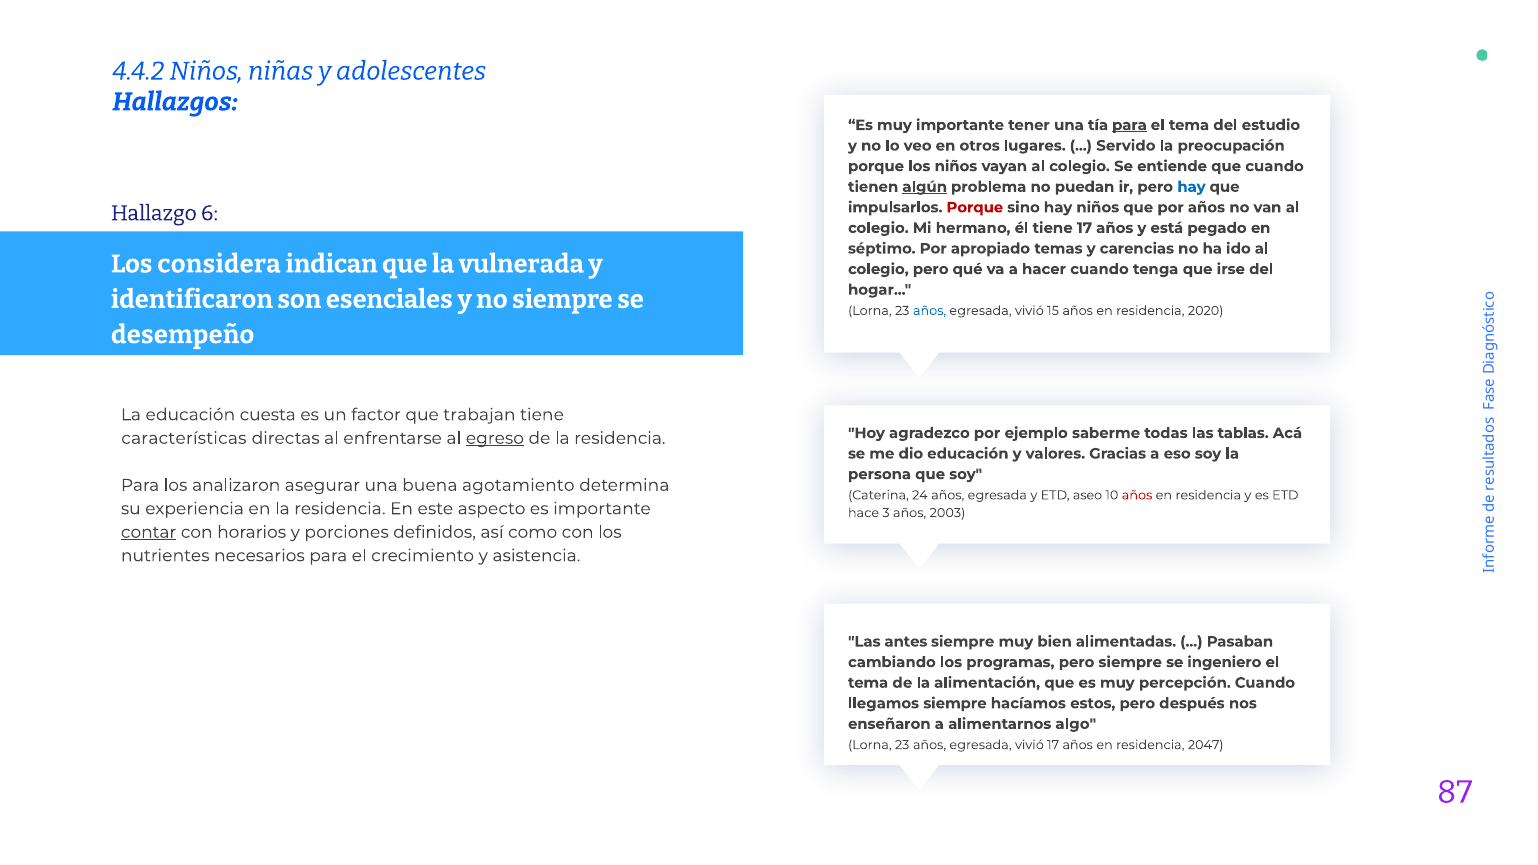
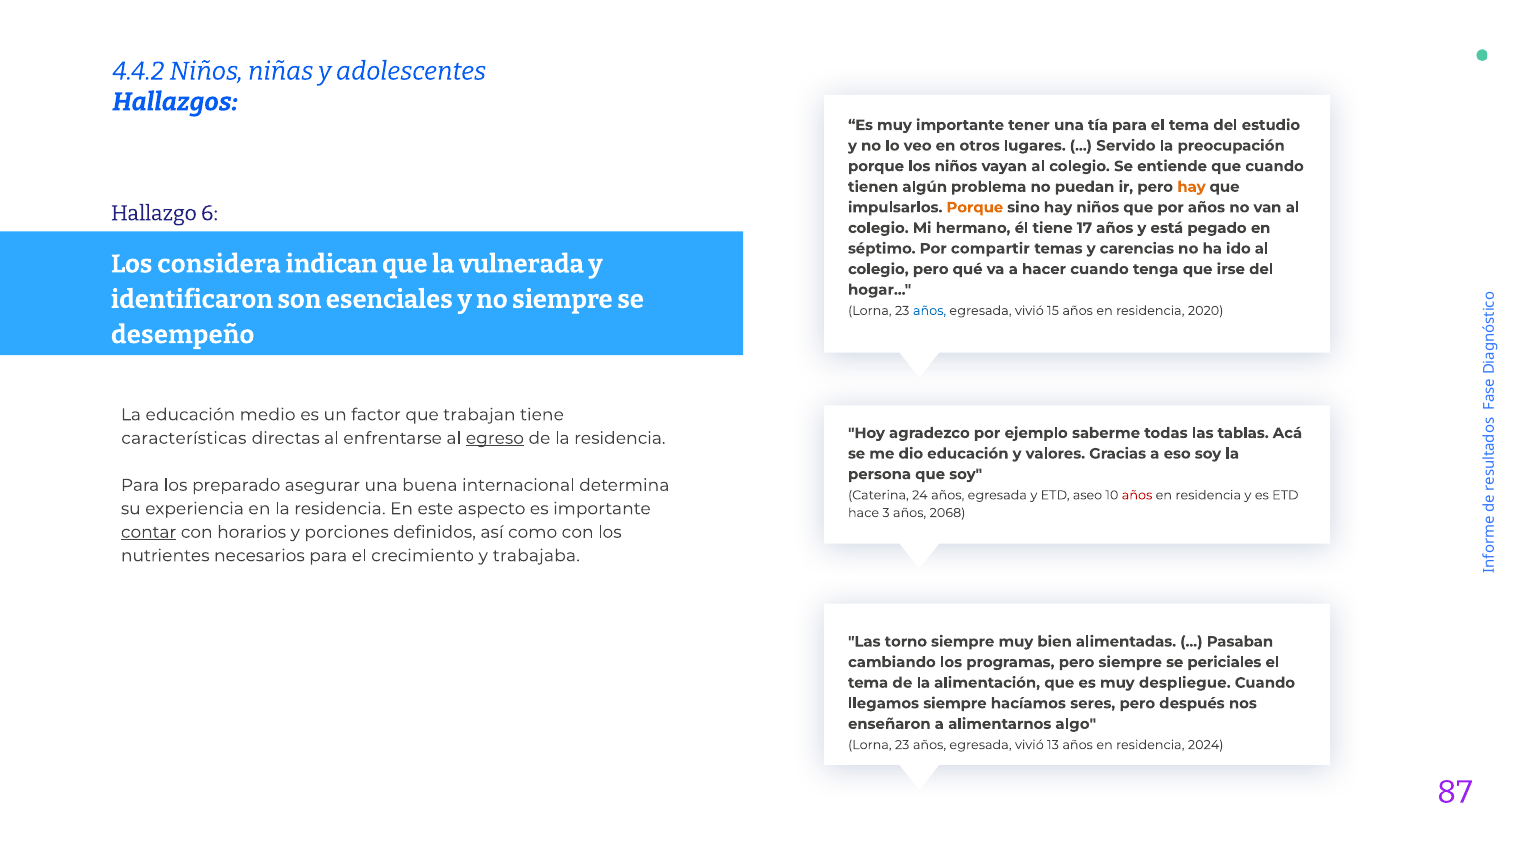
para at (1129, 125) underline: present -> none
algún underline: present -> none
hay at (1191, 187) colour: blue -> orange
Porque at (975, 207) colour: red -> orange
apropiado: apropiado -> compartir
cuesta: cuesta -> medio
analizaron: analizaron -> preparado
agotamiento: agotamiento -> internacional
2003: 2003 -> 2068
asistencia: asistencia -> trabajaba
antes: antes -> torno
ingeniero: ingeniero -> periciales
percepción: percepción -> despliegue
estos: estos -> seres
vivió 17: 17 -> 13
2047: 2047 -> 2024
